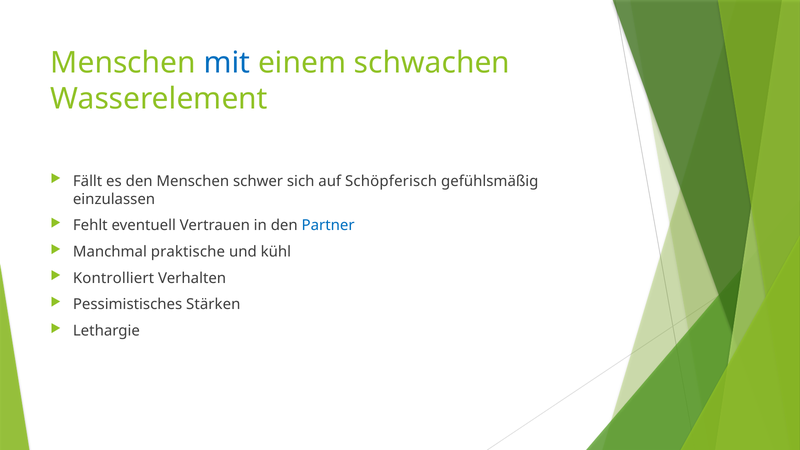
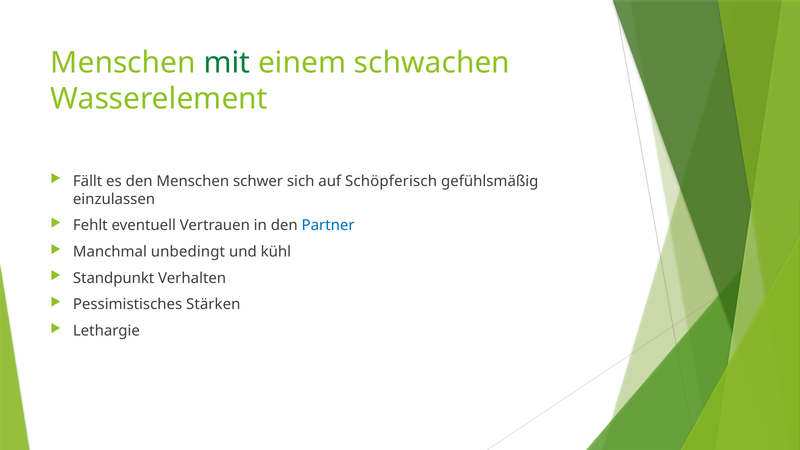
mit colour: blue -> green
praktische: praktische -> unbedingt
Kontrolliert: Kontrolliert -> Standpunkt
